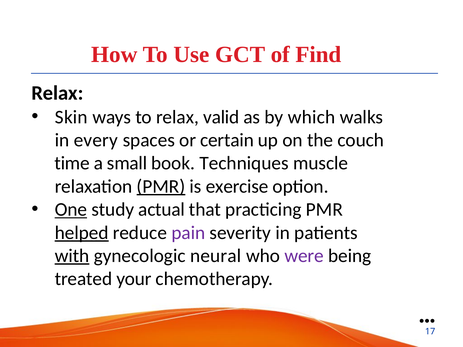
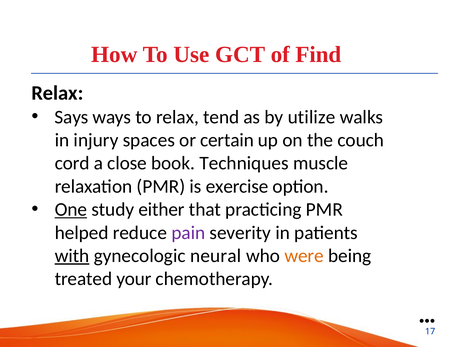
Skin: Skin -> Says
valid: valid -> tend
which: which -> utilize
every: every -> injury
time: time -> cord
small: small -> close
PMR at (161, 187) underline: present -> none
actual: actual -> either
helped underline: present -> none
were colour: purple -> orange
